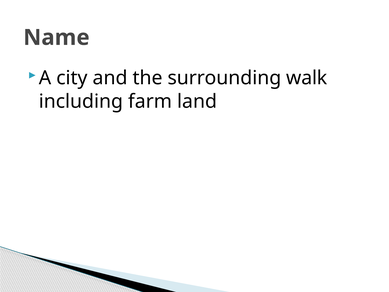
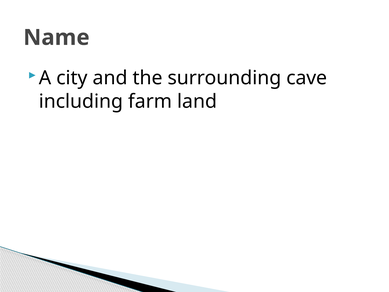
walk: walk -> cave
